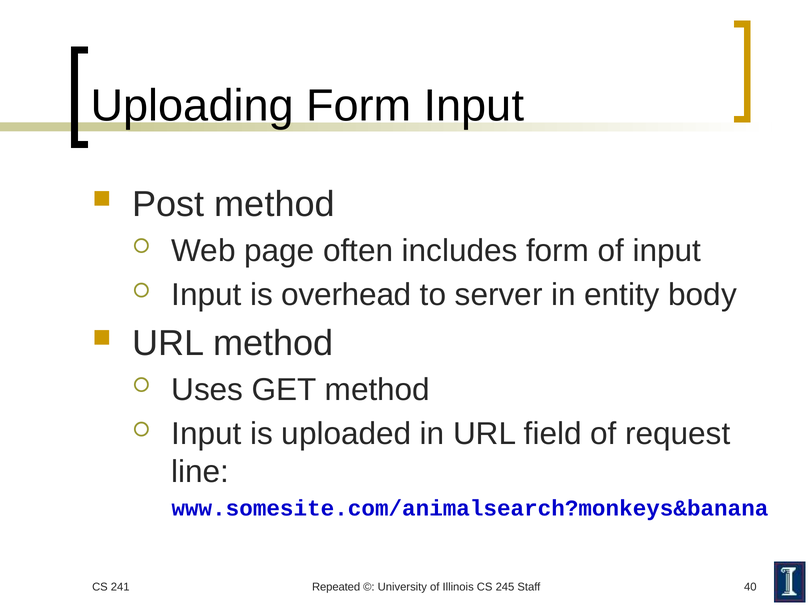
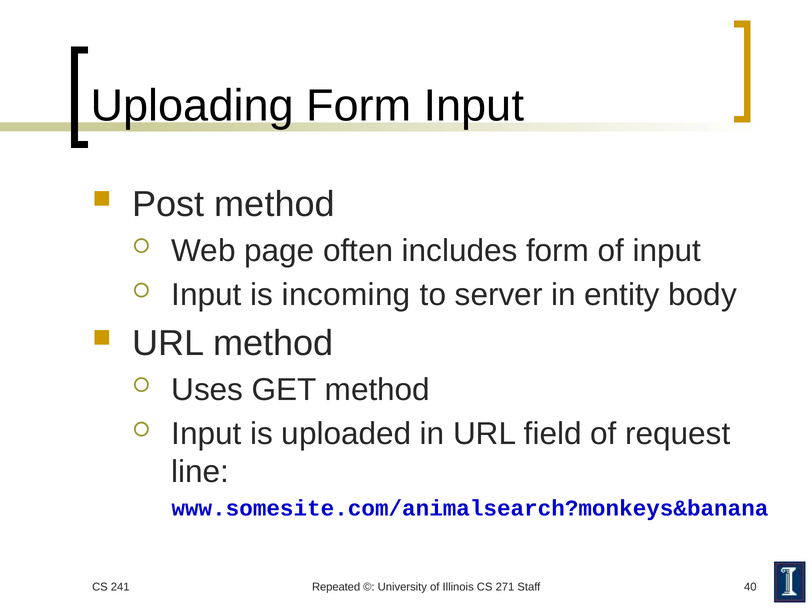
overhead: overhead -> incoming
245: 245 -> 271
